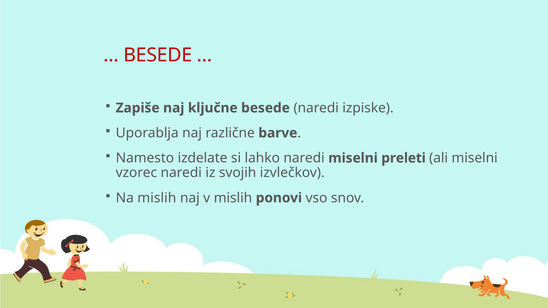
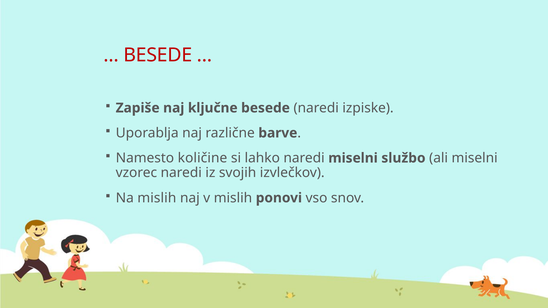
izdelate: izdelate -> količine
preleti: preleti -> službo
